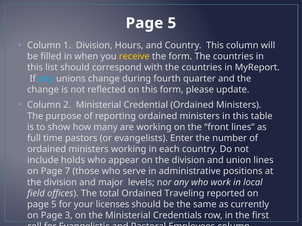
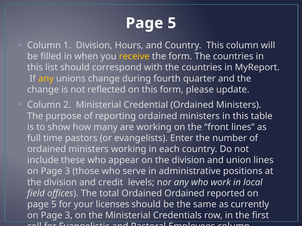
any at (46, 79) colour: light blue -> yellow
holds: holds -> these
7 at (67, 172): 7 -> 3
major: major -> credit
Ordained Traveling: Traveling -> Ordained
